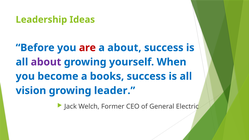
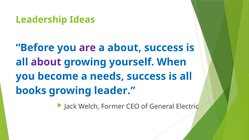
are colour: red -> purple
books: books -> needs
vision: vision -> books
